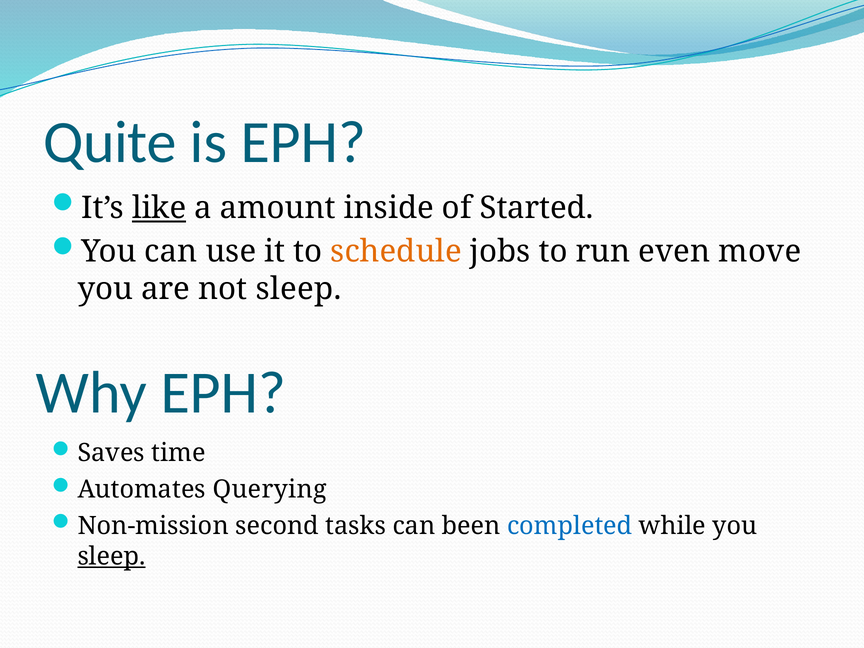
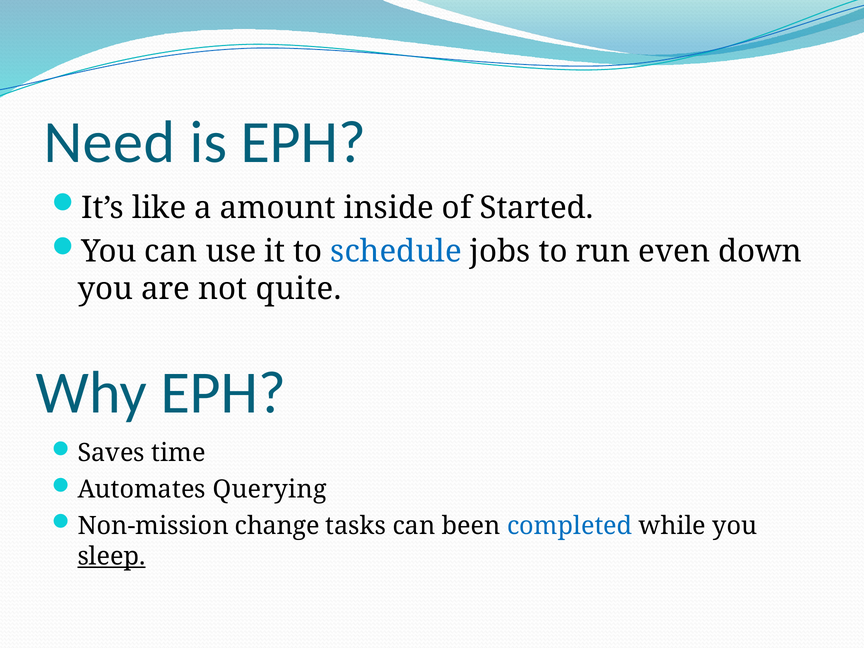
Quite: Quite -> Need
like underline: present -> none
schedule colour: orange -> blue
move: move -> down
not sleep: sleep -> quite
second: second -> change
